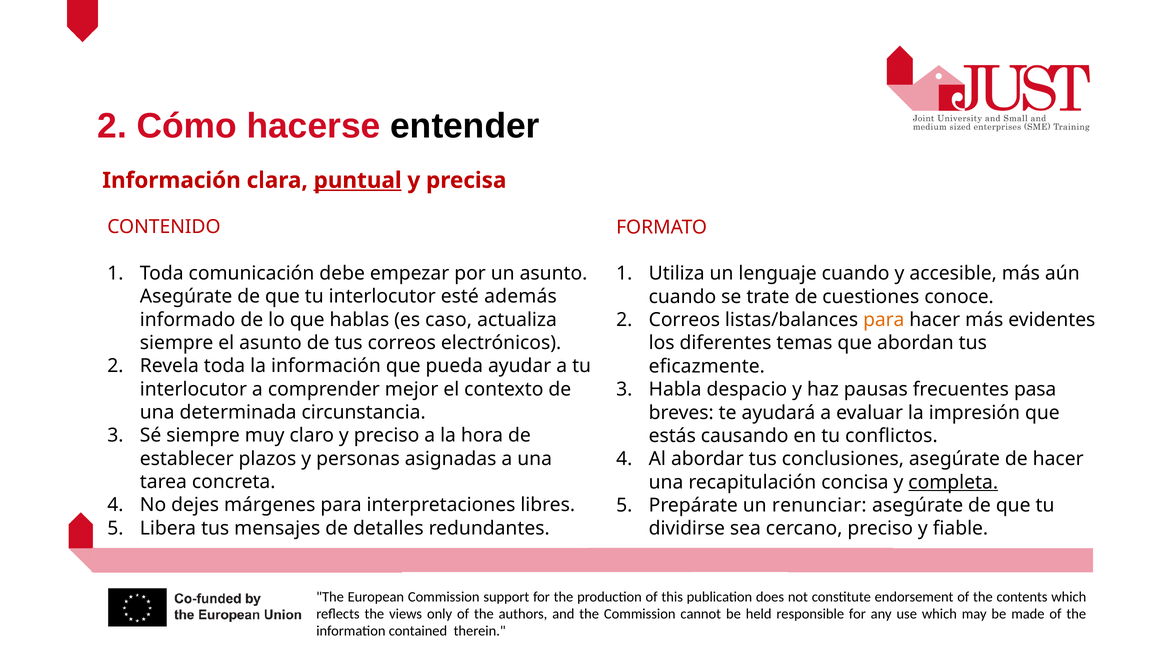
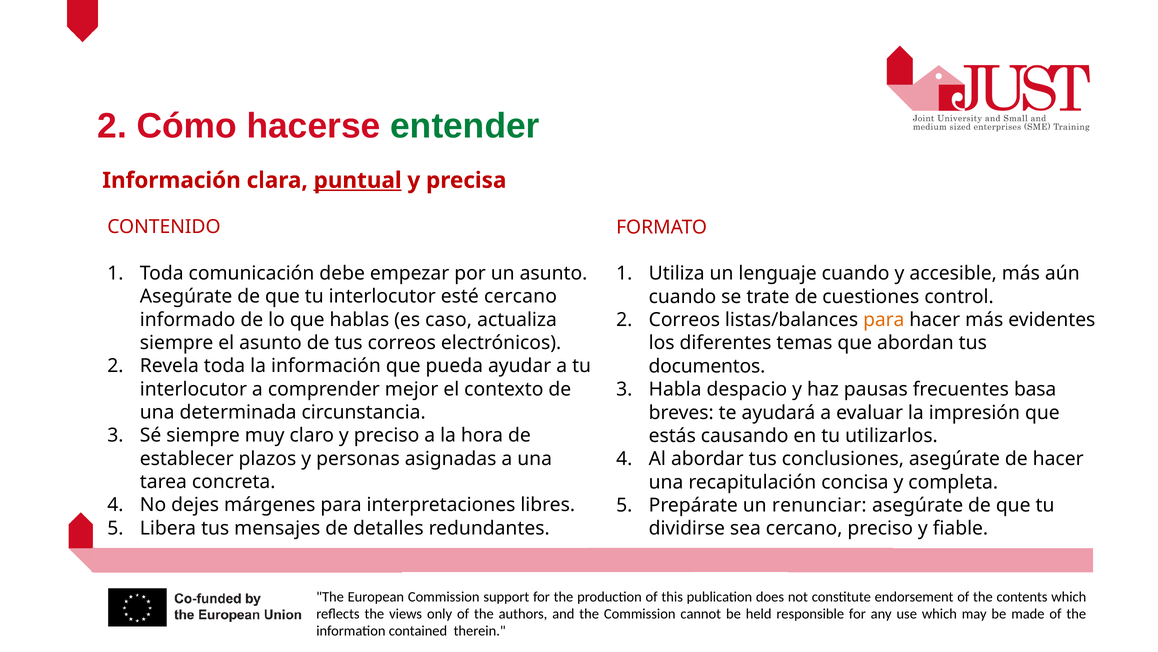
entender colour: black -> green
esté además: además -> cercano
conoce: conoce -> control
eficazmente: eficazmente -> documentos
pasa: pasa -> basa
conflictos: conflictos -> utilizarlos
completa underline: present -> none
